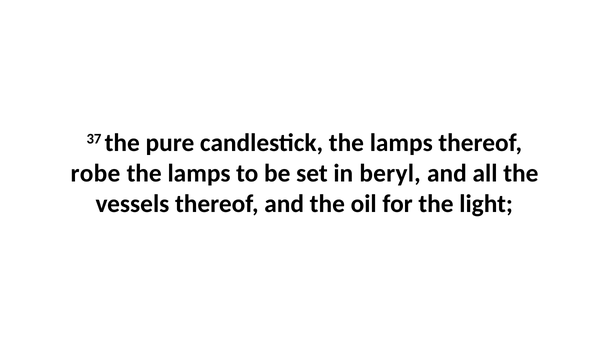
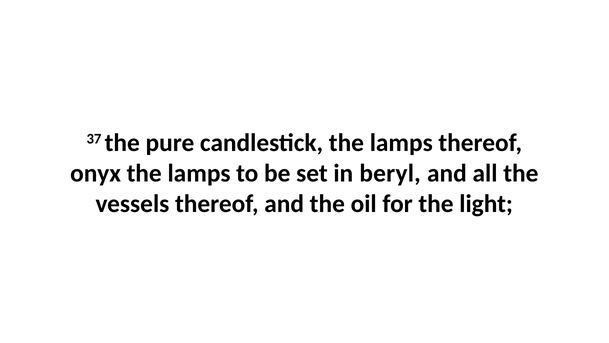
robe: robe -> onyx
